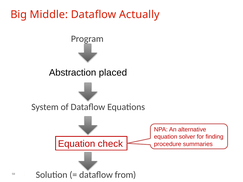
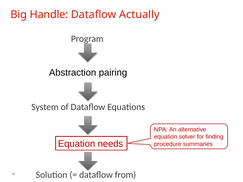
Middle: Middle -> Handle
placed: placed -> pairing
check: check -> needs
